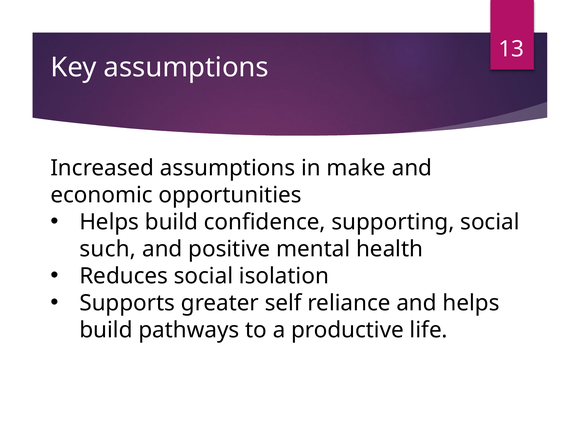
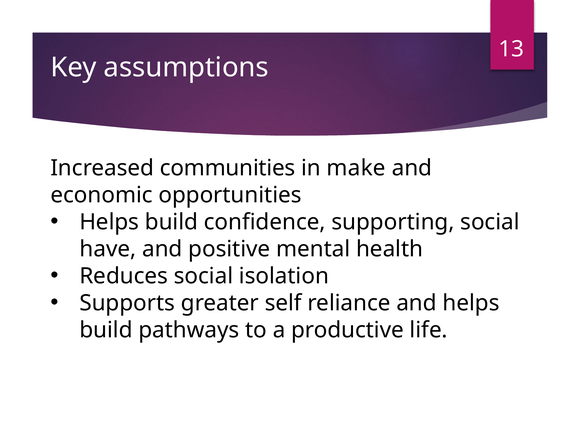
Increased assumptions: assumptions -> communities
such: such -> have
